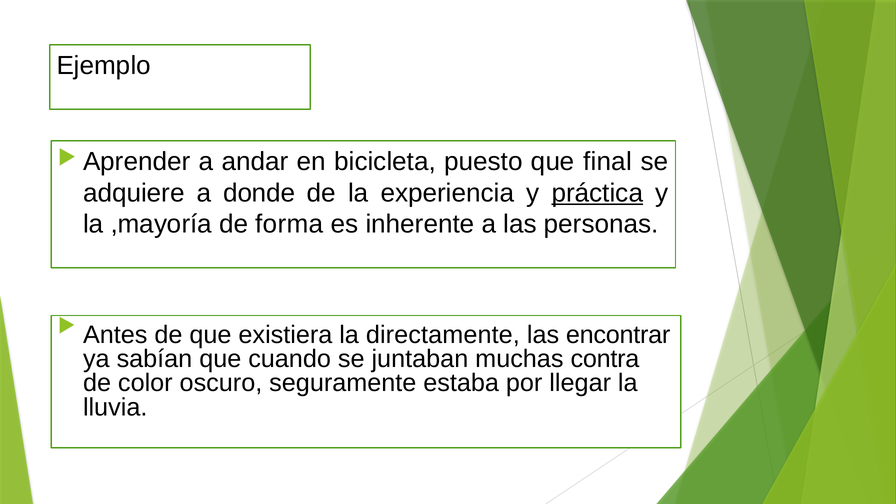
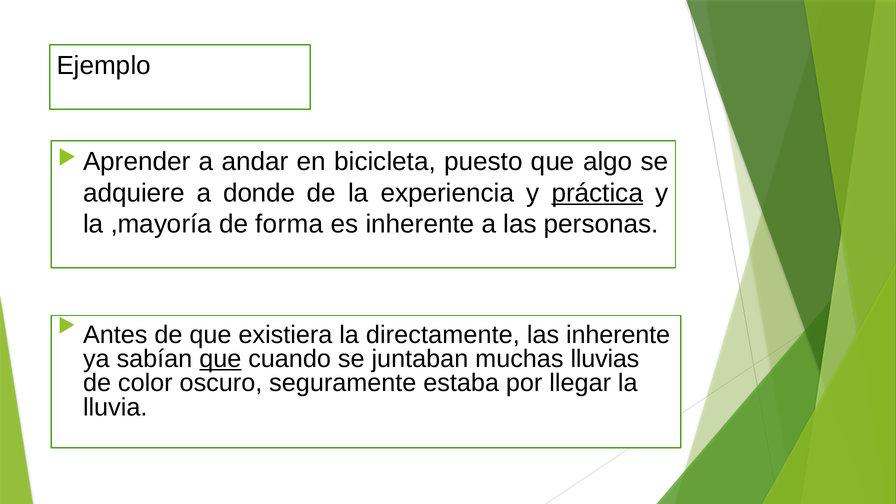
final: final -> algo
las encontrar: encontrar -> inherente
que at (220, 359) underline: none -> present
contra: contra -> lluvias
